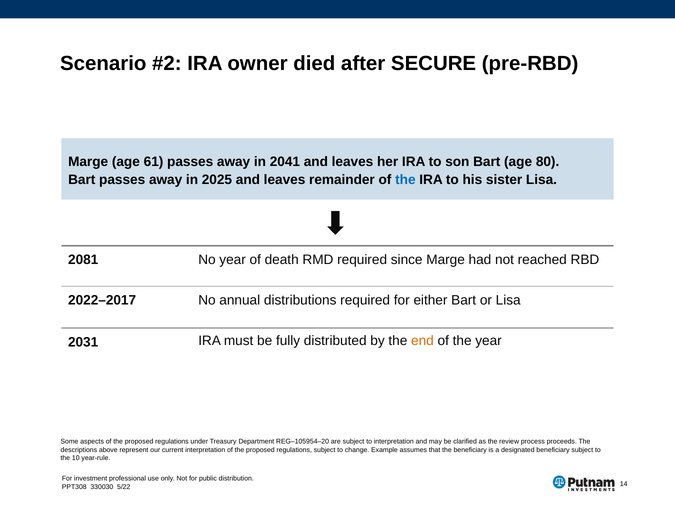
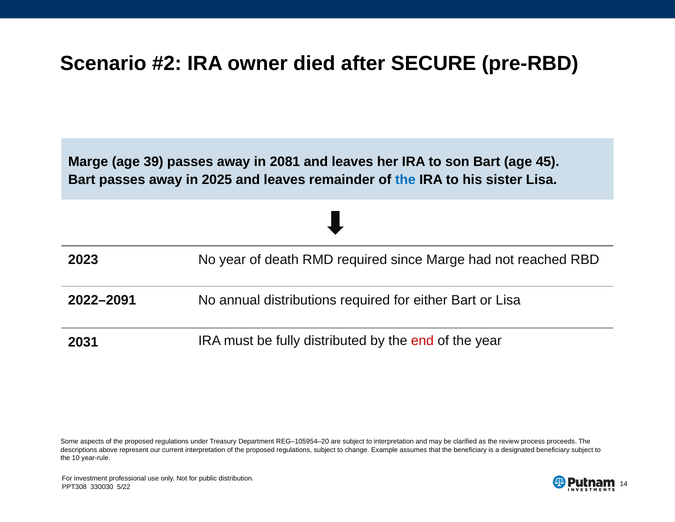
61: 61 -> 39
2041: 2041 -> 2081
80: 80 -> 45
2081: 2081 -> 2023
2022–2017: 2022–2017 -> 2022–2091
end colour: orange -> red
